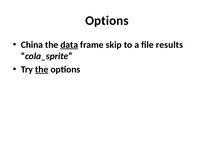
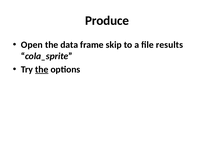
Options at (107, 21): Options -> Produce
China: China -> Open
data underline: present -> none
